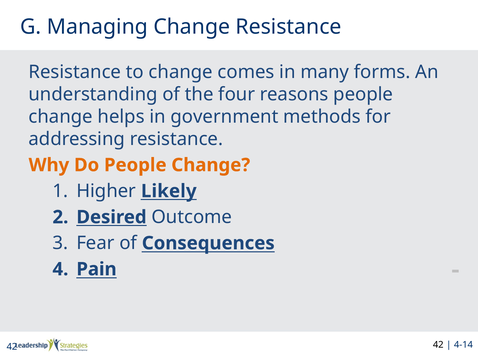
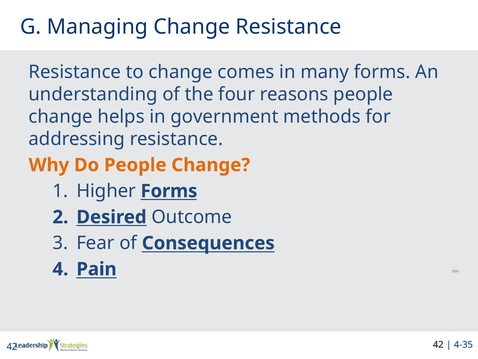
Higher Likely: Likely -> Forms
4-14: 4-14 -> 4-35
